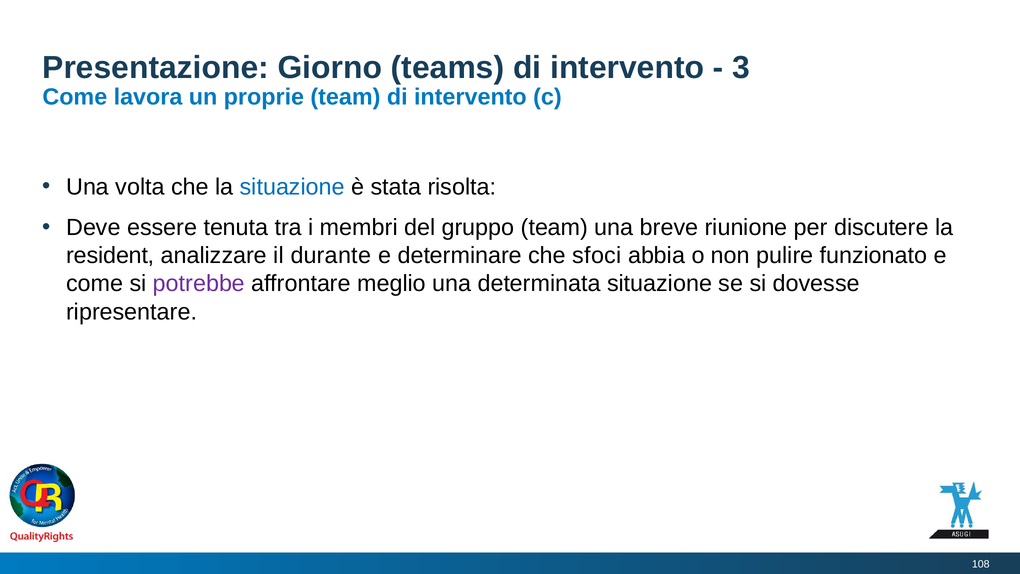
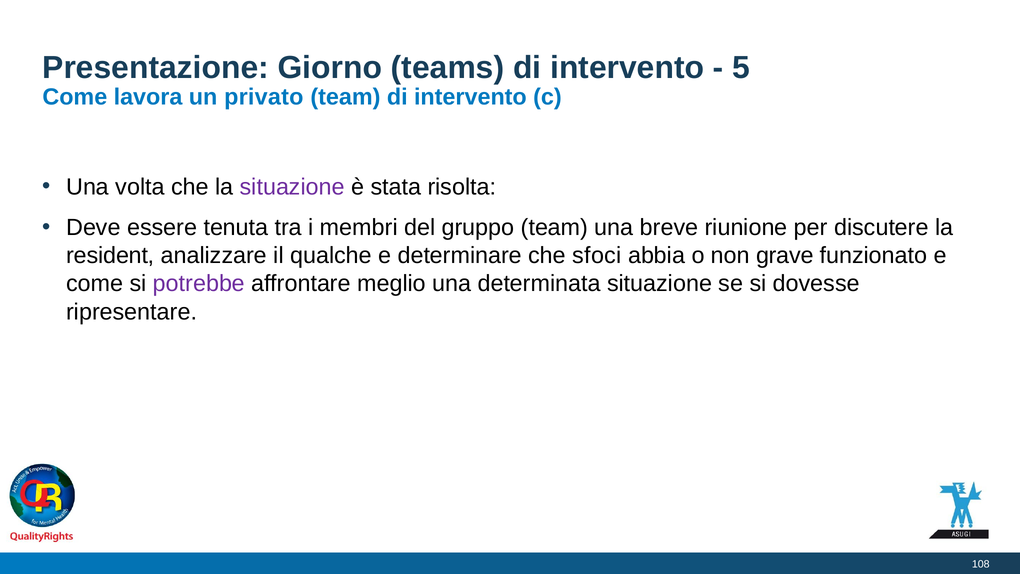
3: 3 -> 5
proprie: proprie -> privato
situazione at (292, 187) colour: blue -> purple
durante: durante -> qualche
pulire: pulire -> grave
